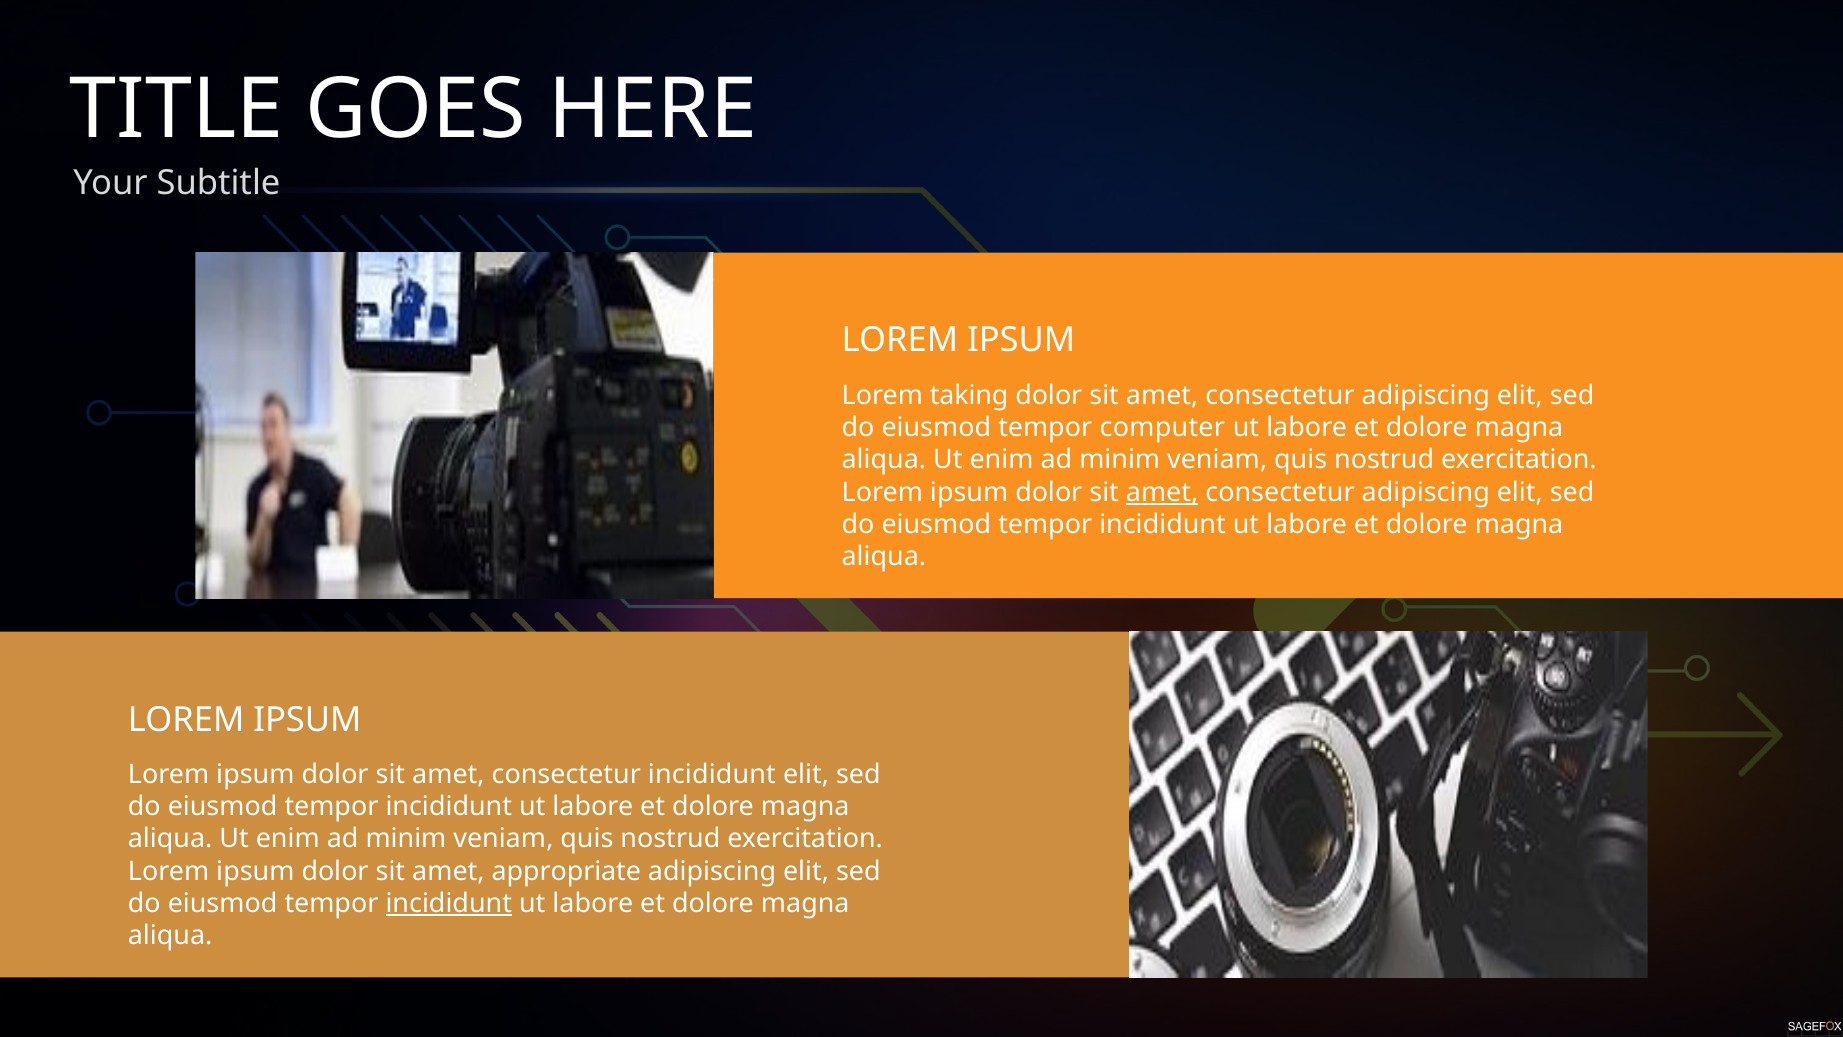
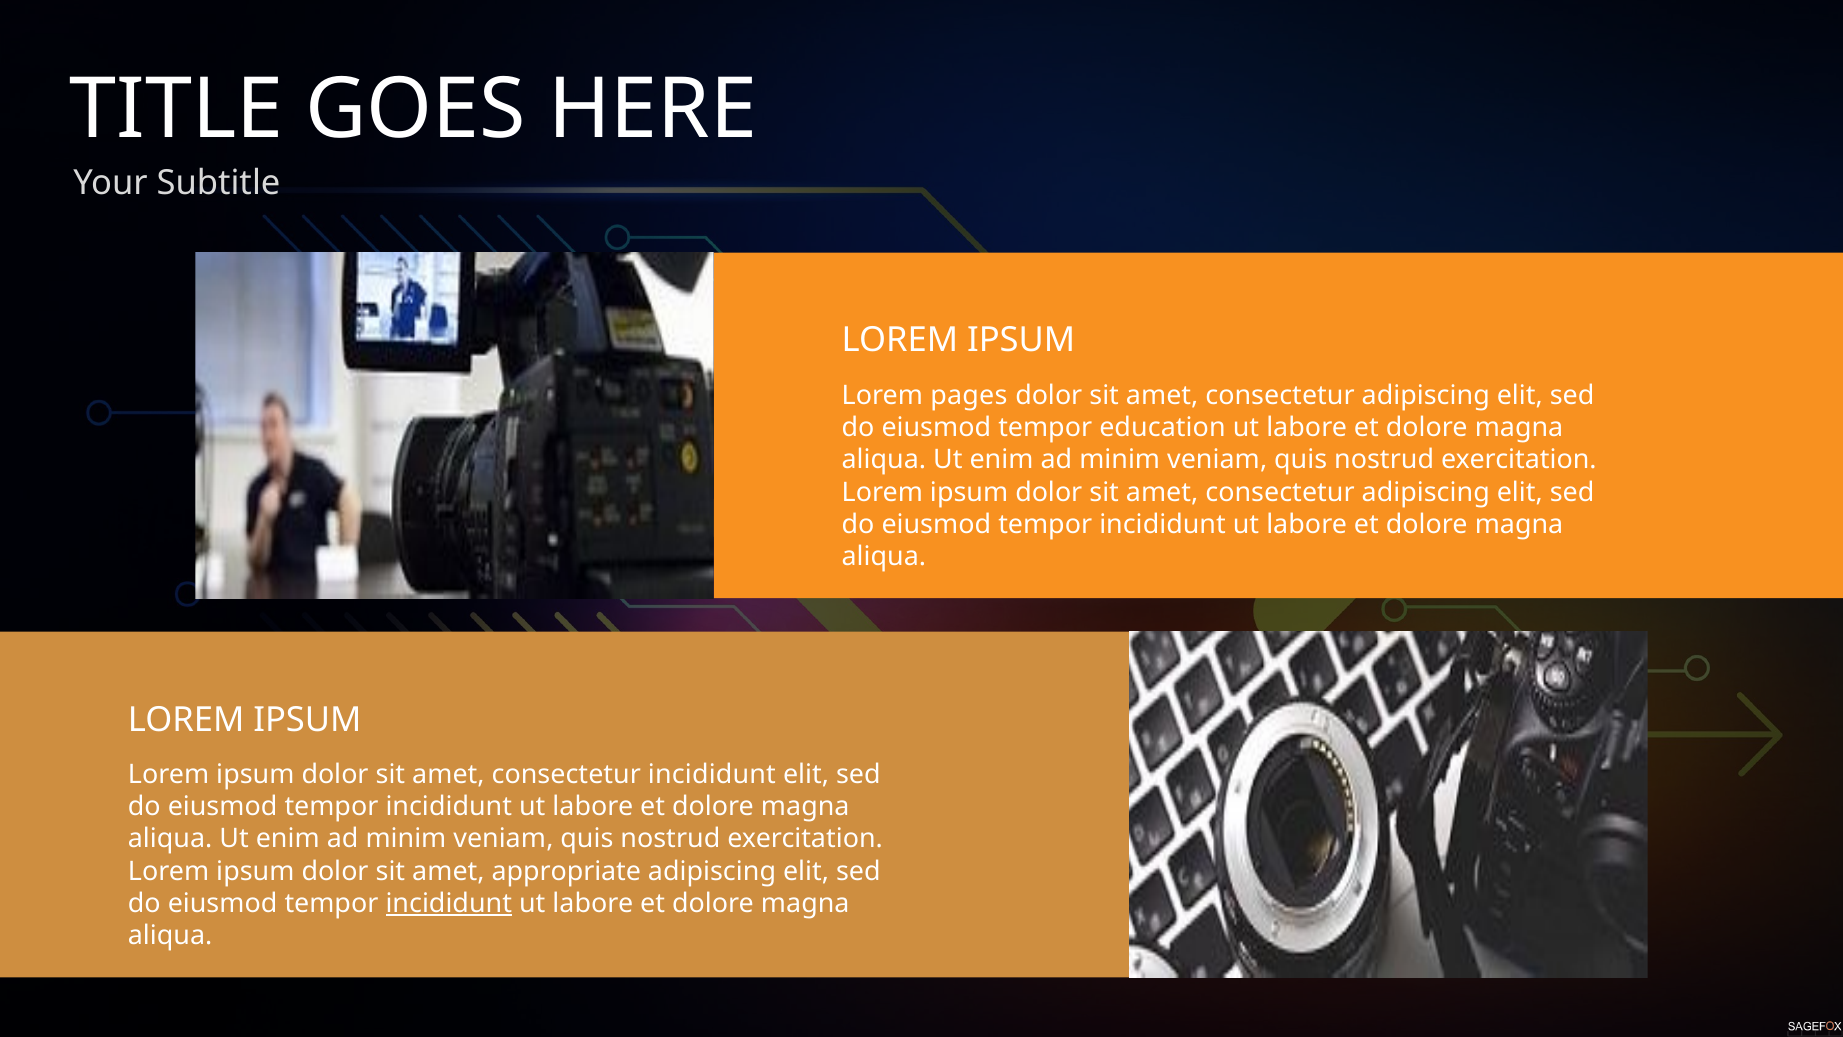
taking: taking -> pages
computer: computer -> education
amet at (1162, 492) underline: present -> none
